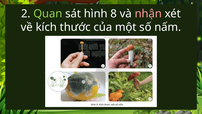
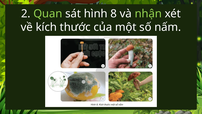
nhận colour: pink -> light green
